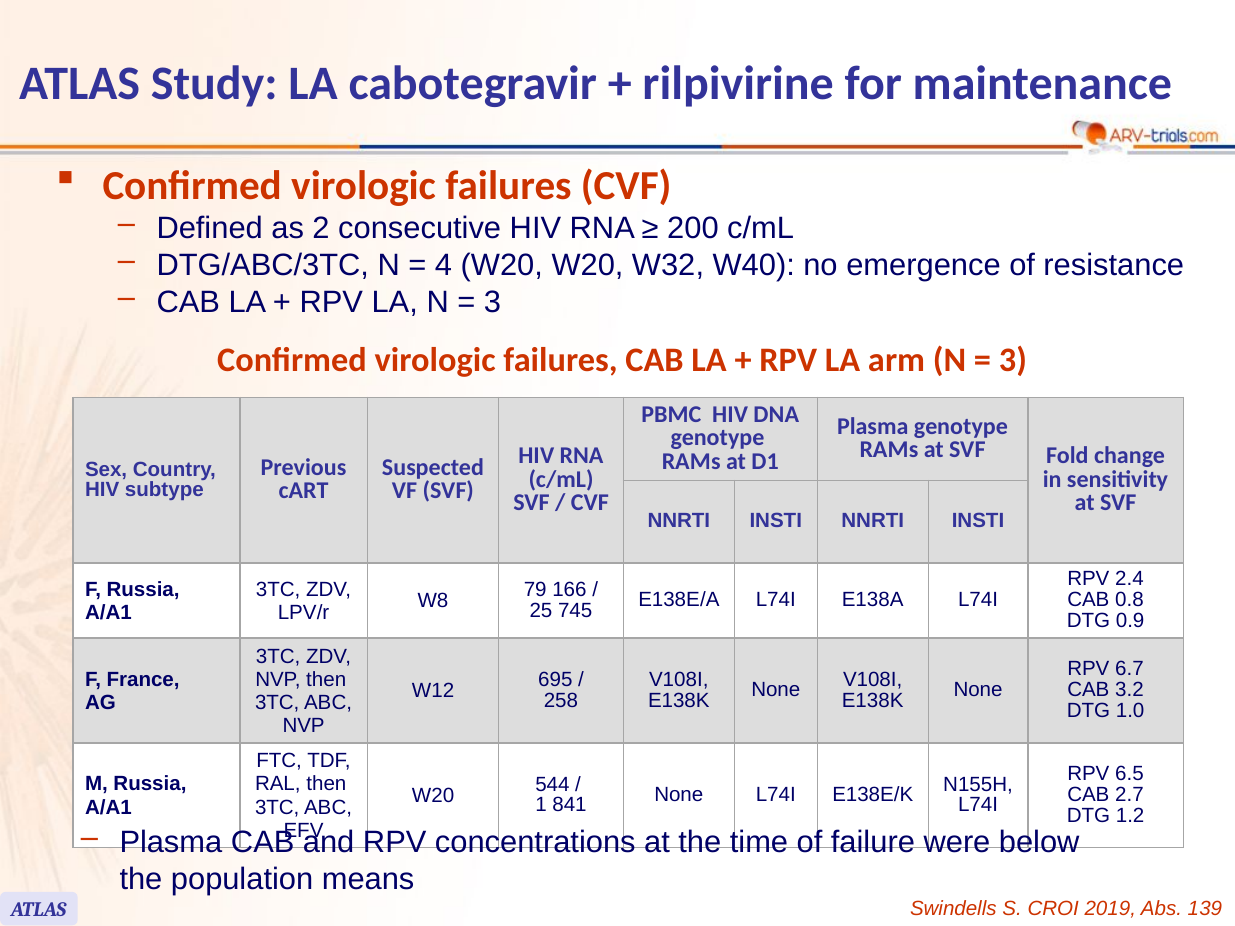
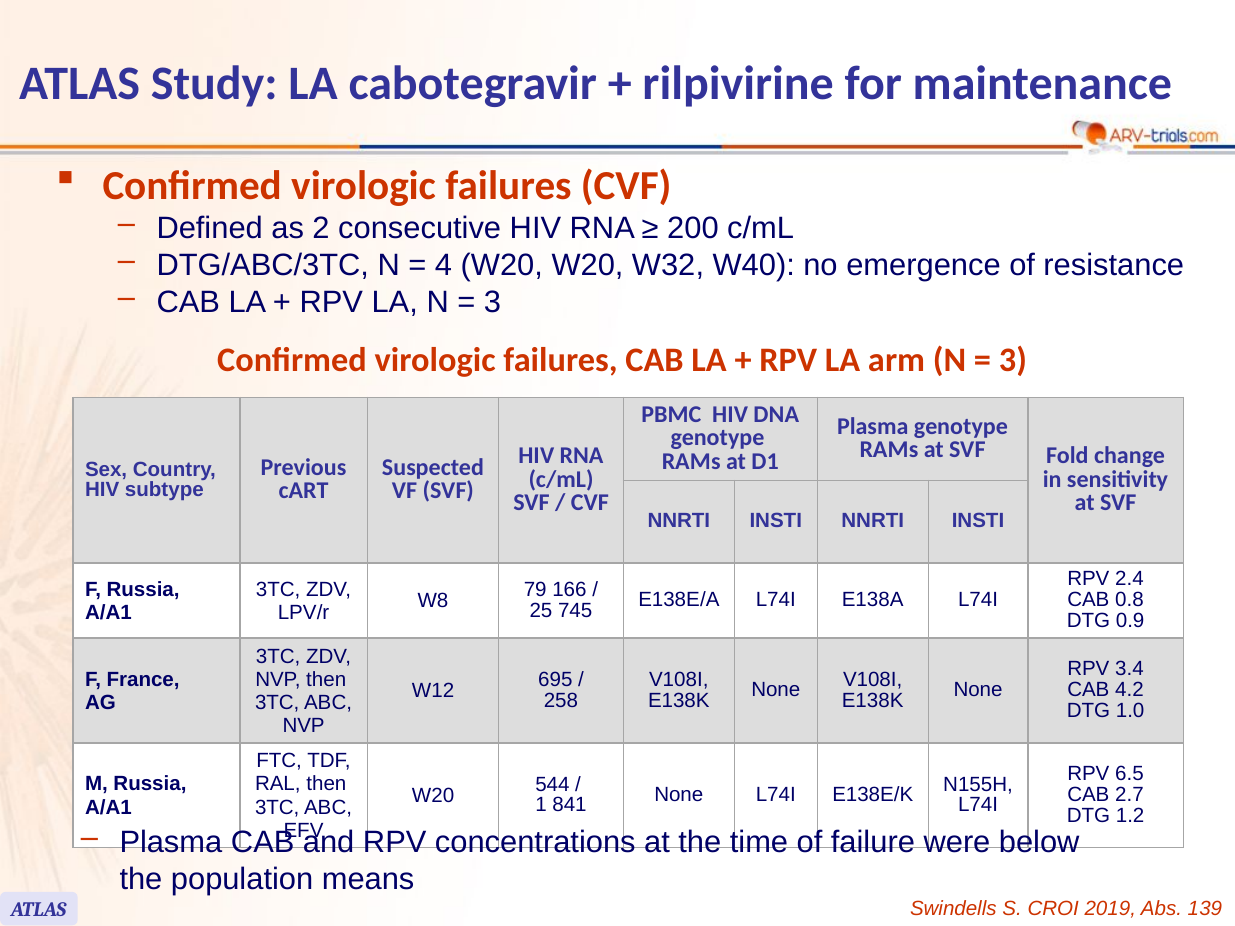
6.7: 6.7 -> 3.4
3.2: 3.2 -> 4.2
